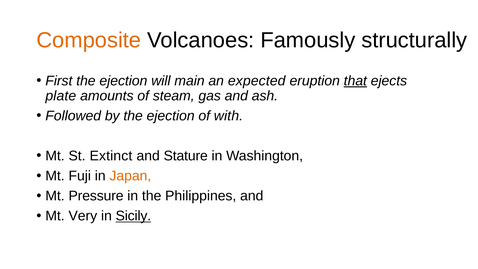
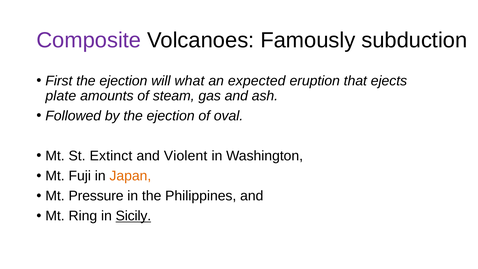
Composite colour: orange -> purple
structurally: structurally -> subduction
main: main -> what
that underline: present -> none
with: with -> oval
Stature: Stature -> Violent
Very: Very -> Ring
